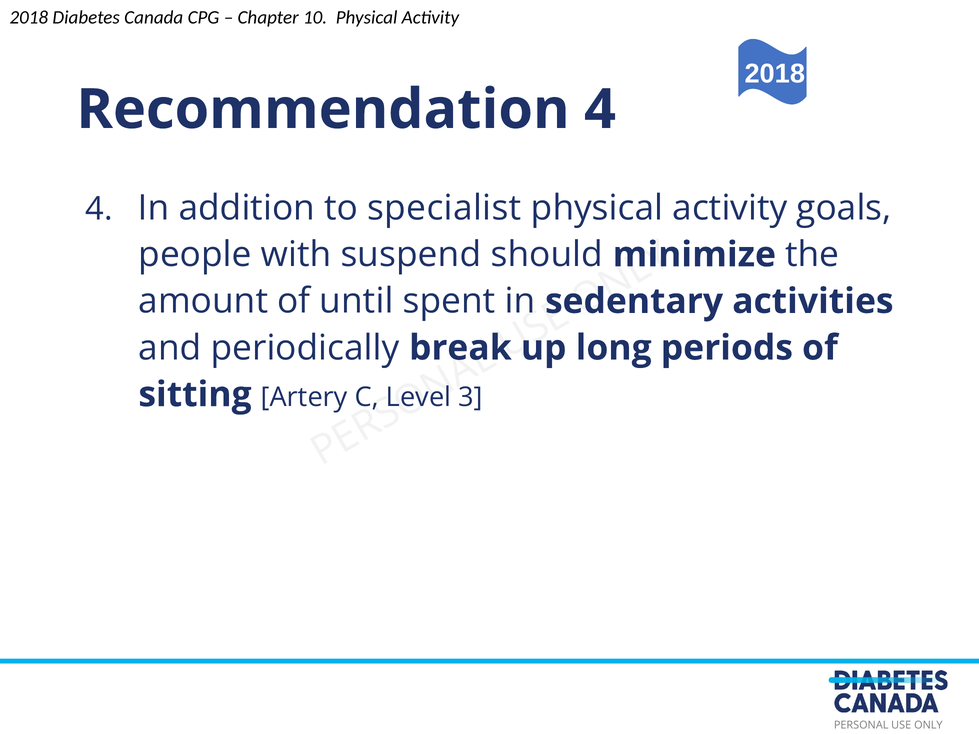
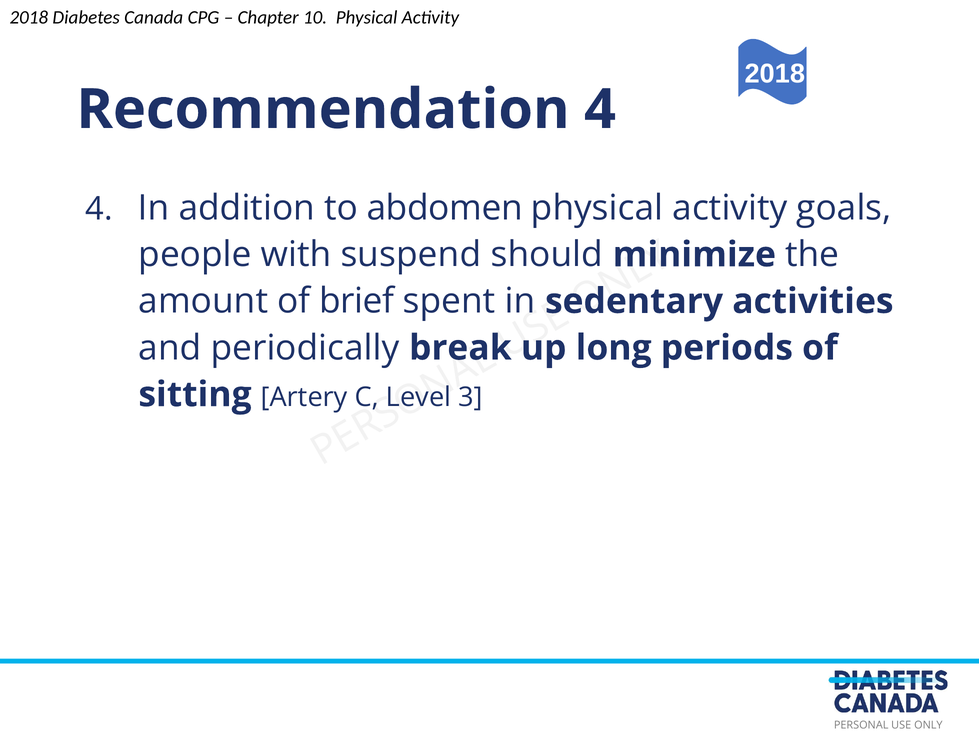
specialist: specialist -> abdomen
until: until -> brief
